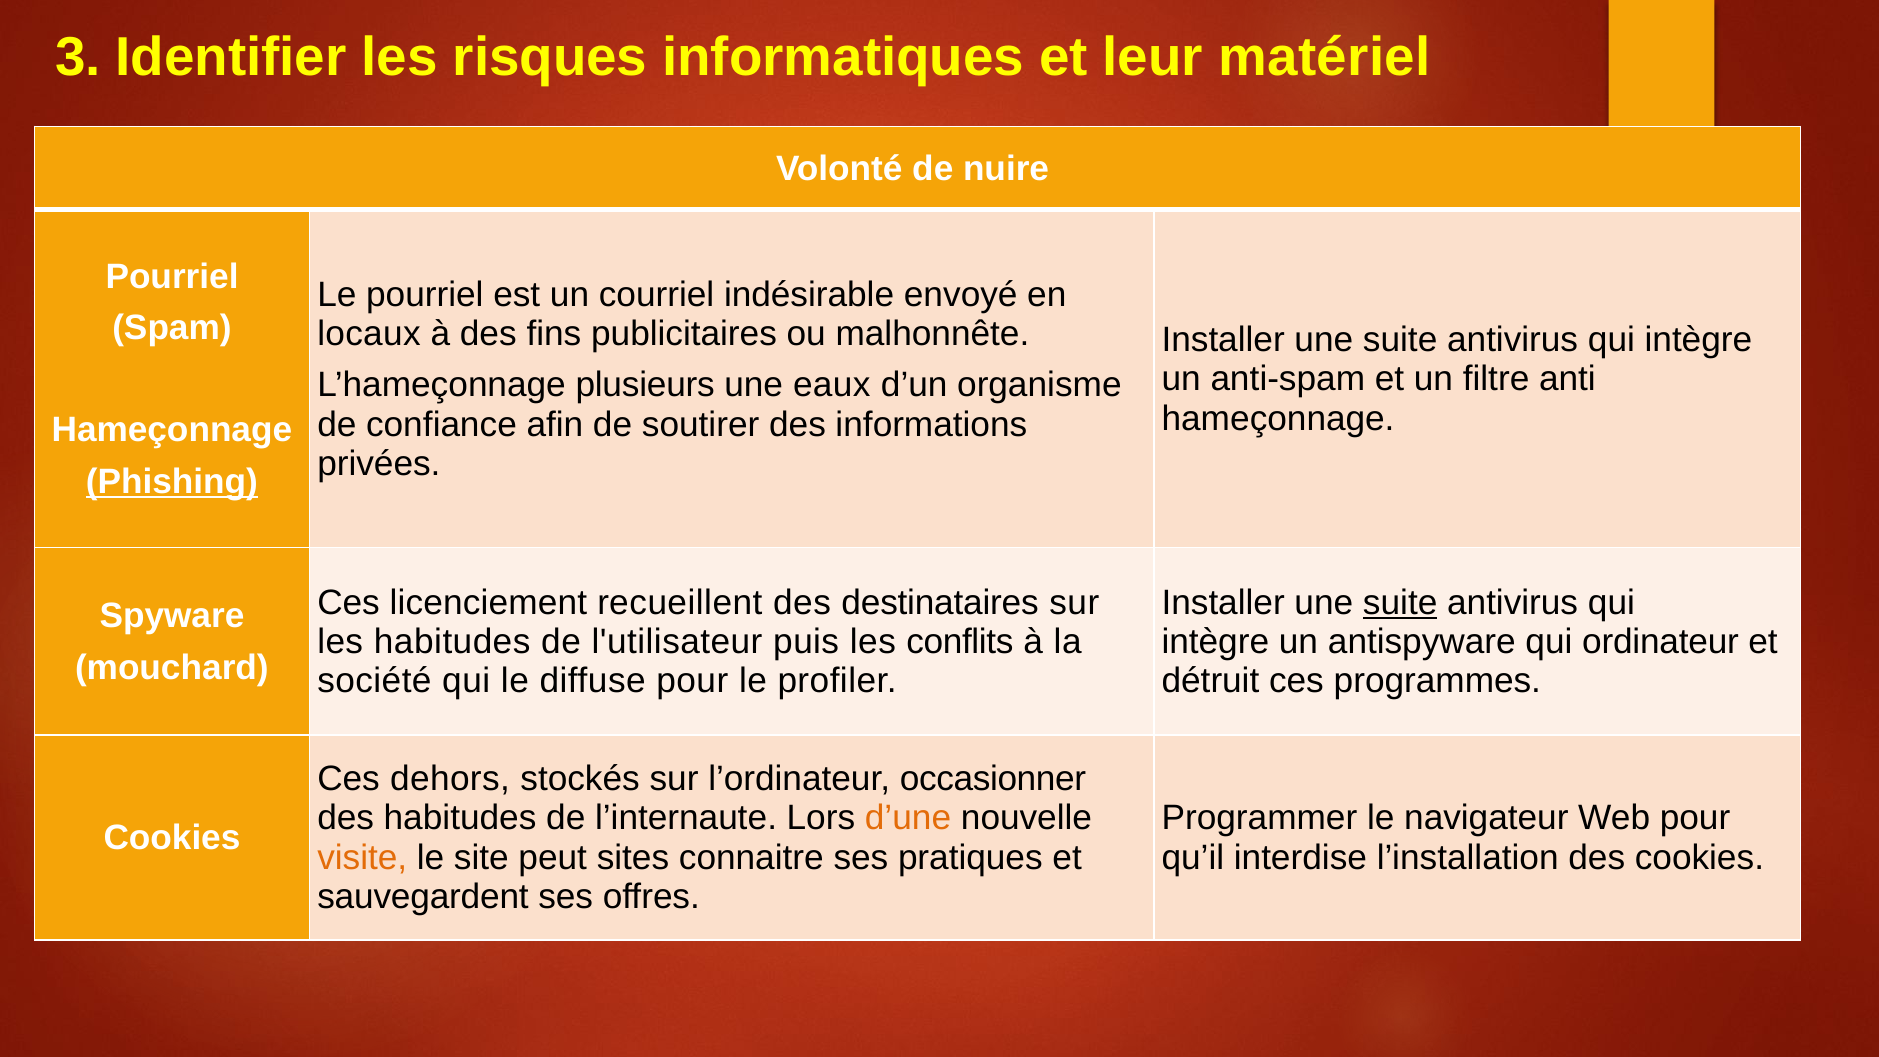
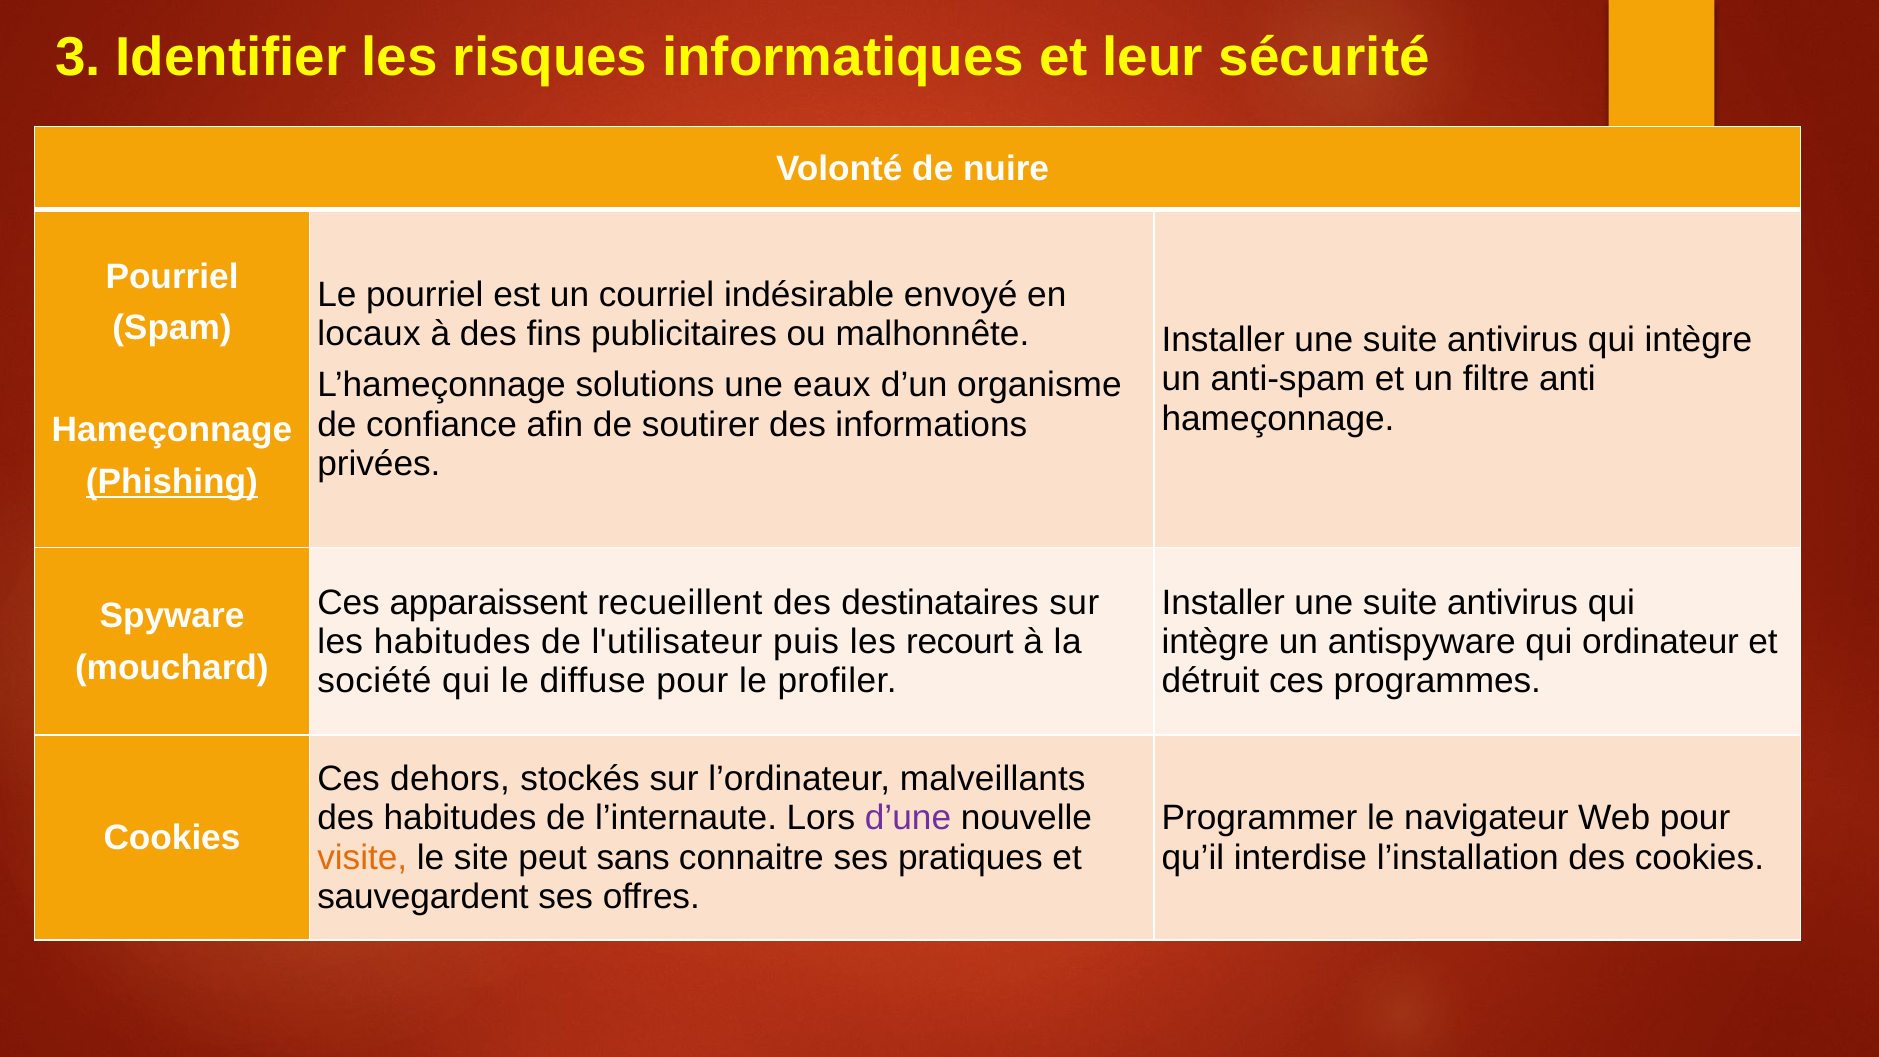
matériel: matériel -> sécurité
plusieurs: plusieurs -> solutions
licenciement: licenciement -> apparaissent
suite at (1400, 602) underline: present -> none
conflits: conflits -> recourt
occasionner: occasionner -> malveillants
d’une colour: orange -> purple
sites: sites -> sans
